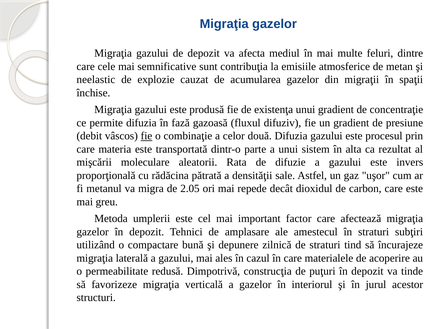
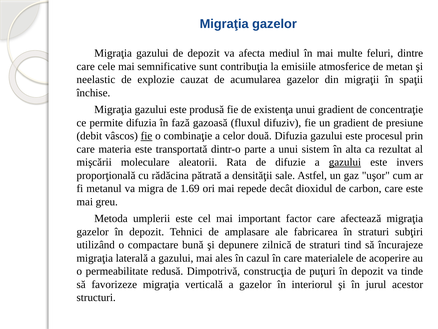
gazului at (345, 162) underline: none -> present
2.05: 2.05 -> 1.69
amestecul: amestecul -> fabricarea
